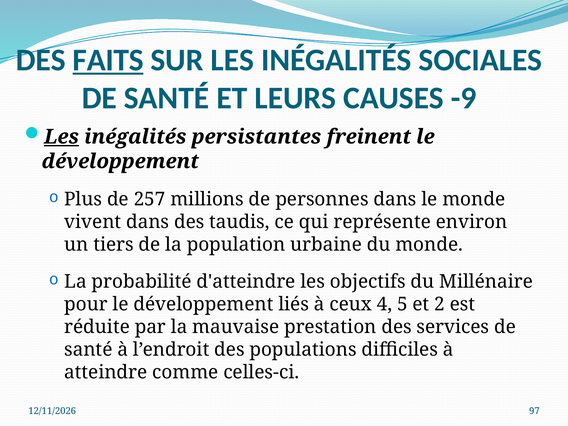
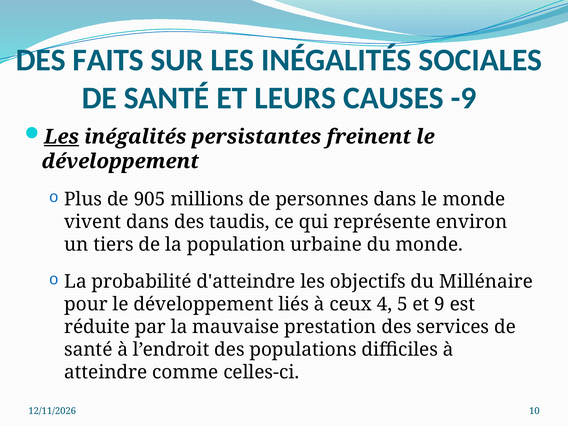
FAITS underline: present -> none
257: 257 -> 905
2: 2 -> 9
97: 97 -> 10
